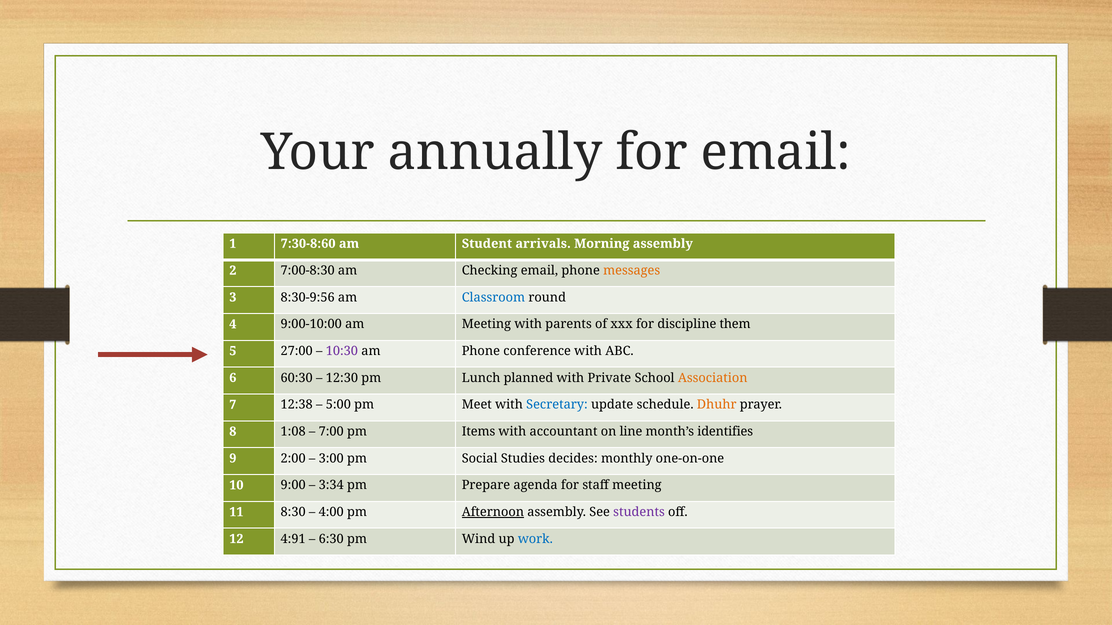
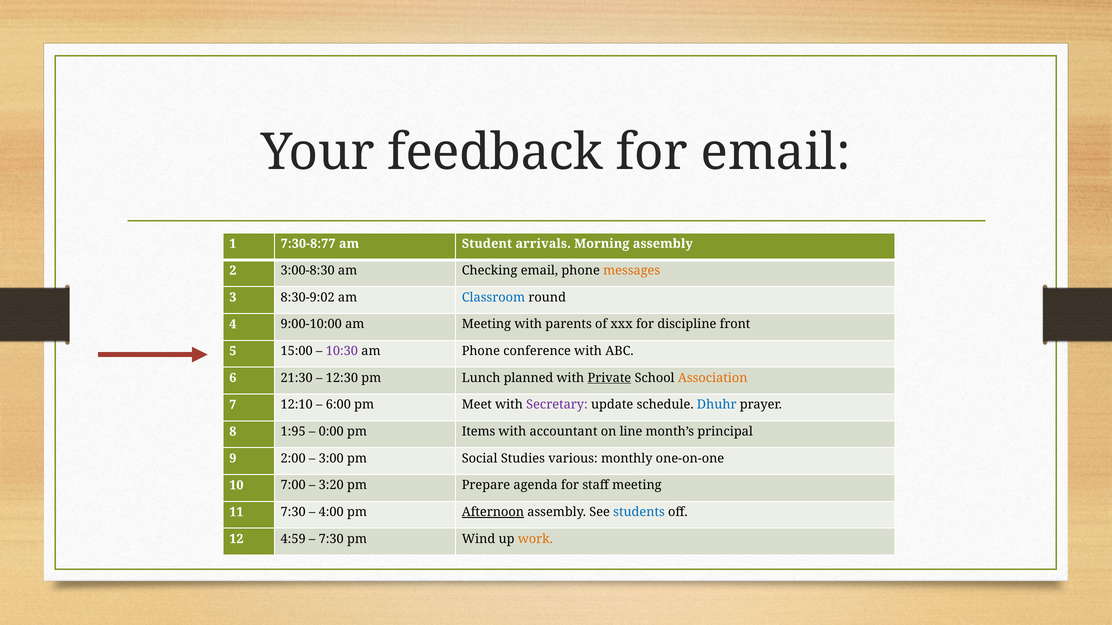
annually: annually -> feedback
7:30-8:60: 7:30-8:60 -> 7:30-8:77
7:00-8:30: 7:00-8:30 -> 3:00-8:30
8:30-9:56: 8:30-9:56 -> 8:30-9:02
them: them -> front
27:00: 27:00 -> 15:00
60:30: 60:30 -> 21:30
Private underline: none -> present
12:38: 12:38 -> 12:10
5:00: 5:00 -> 6:00
Secretary colour: blue -> purple
Dhuhr colour: orange -> blue
1:08: 1:08 -> 1:95
7:00: 7:00 -> 0:00
identifies: identifies -> principal
decides: decides -> various
9:00: 9:00 -> 7:00
3:34: 3:34 -> 3:20
11 8:30: 8:30 -> 7:30
students colour: purple -> blue
4:91: 4:91 -> 4:59
6:30 at (331, 539): 6:30 -> 7:30
work colour: blue -> orange
